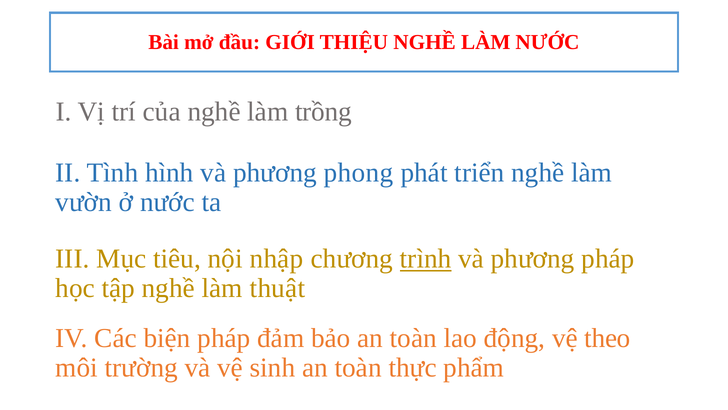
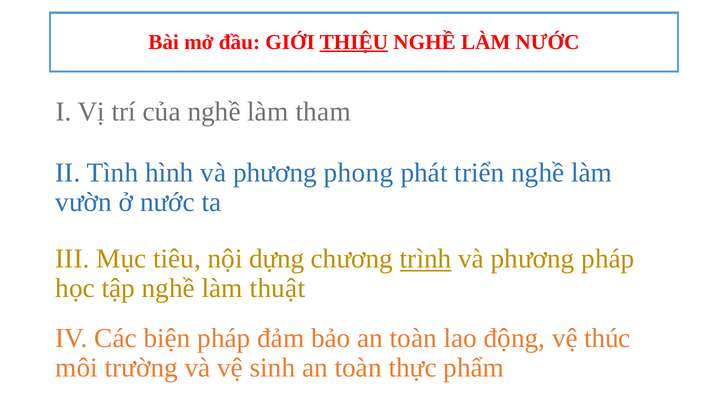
THIỆU underline: none -> present
trồng: trồng -> tham
nhập: nhập -> dựng
theo: theo -> thúc
